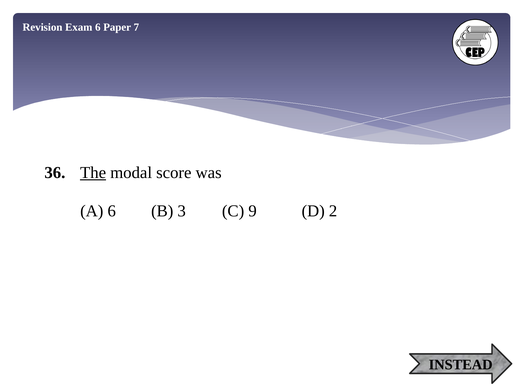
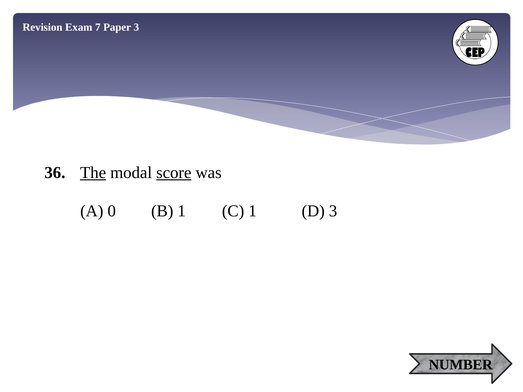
Exam 6: 6 -> 7
Paper 7: 7 -> 3
score underline: none -> present
A 6: 6 -> 0
B 3: 3 -> 1
C 9: 9 -> 1
D 2: 2 -> 3
INSTEAD: INSTEAD -> NUMBER
